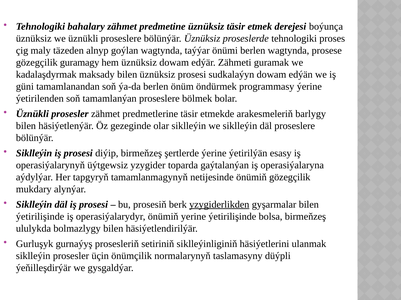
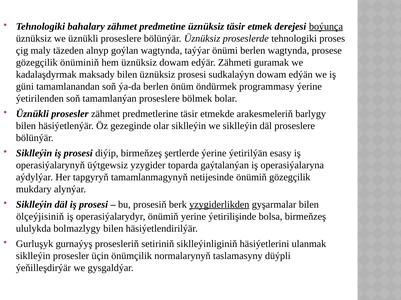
boýunça underline: none -> present
guramagy: guramagy -> önüminiň
ýetirilişinde at (40, 217): ýetirilişinde -> ölçeýjisiniň
